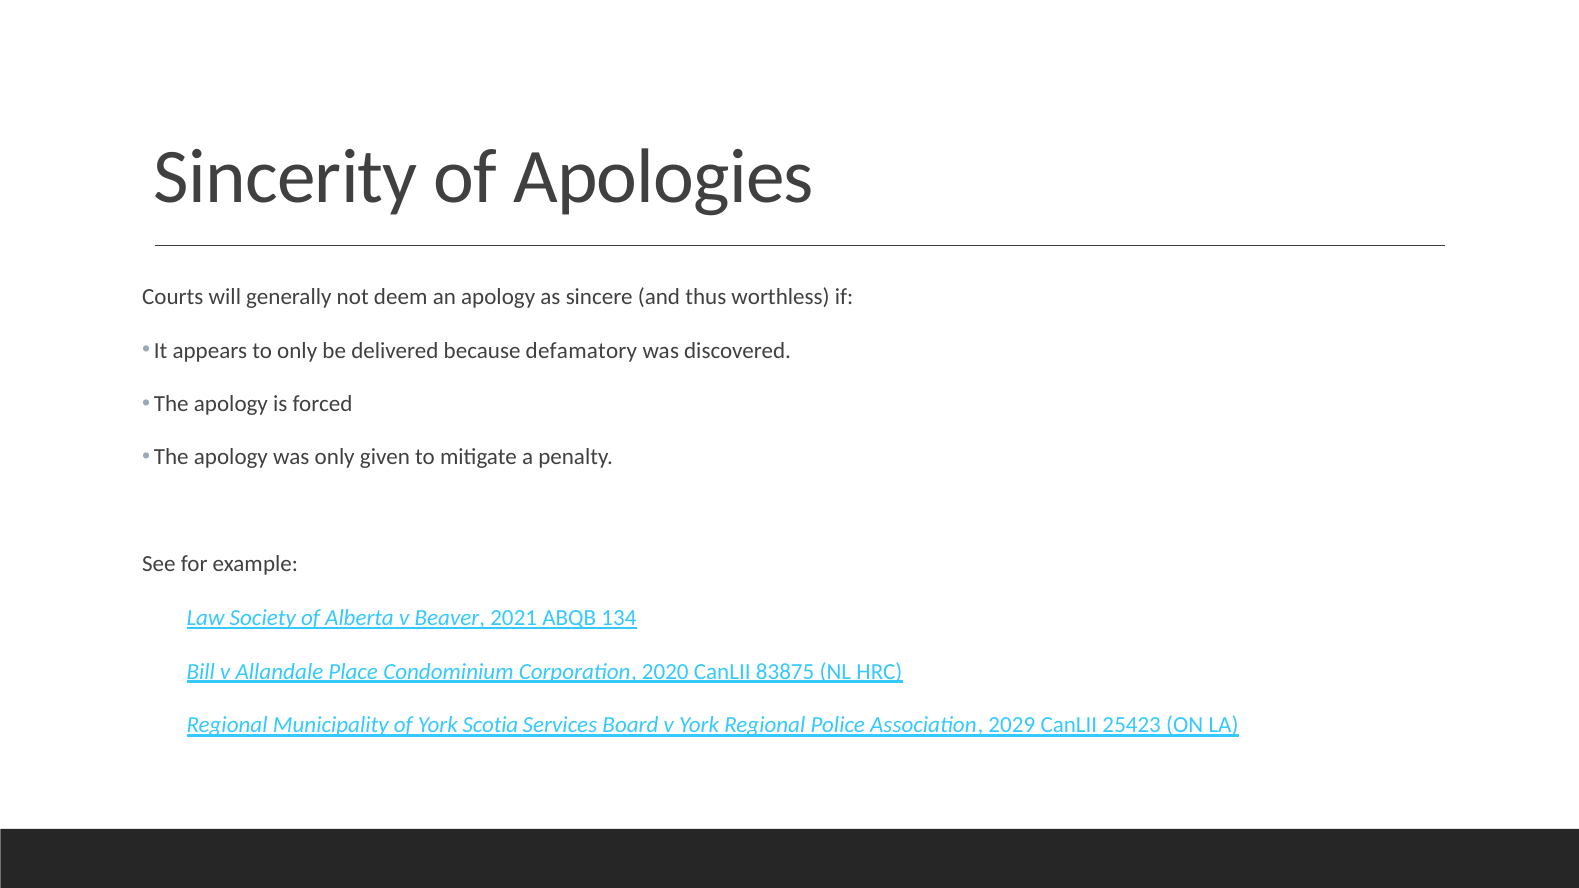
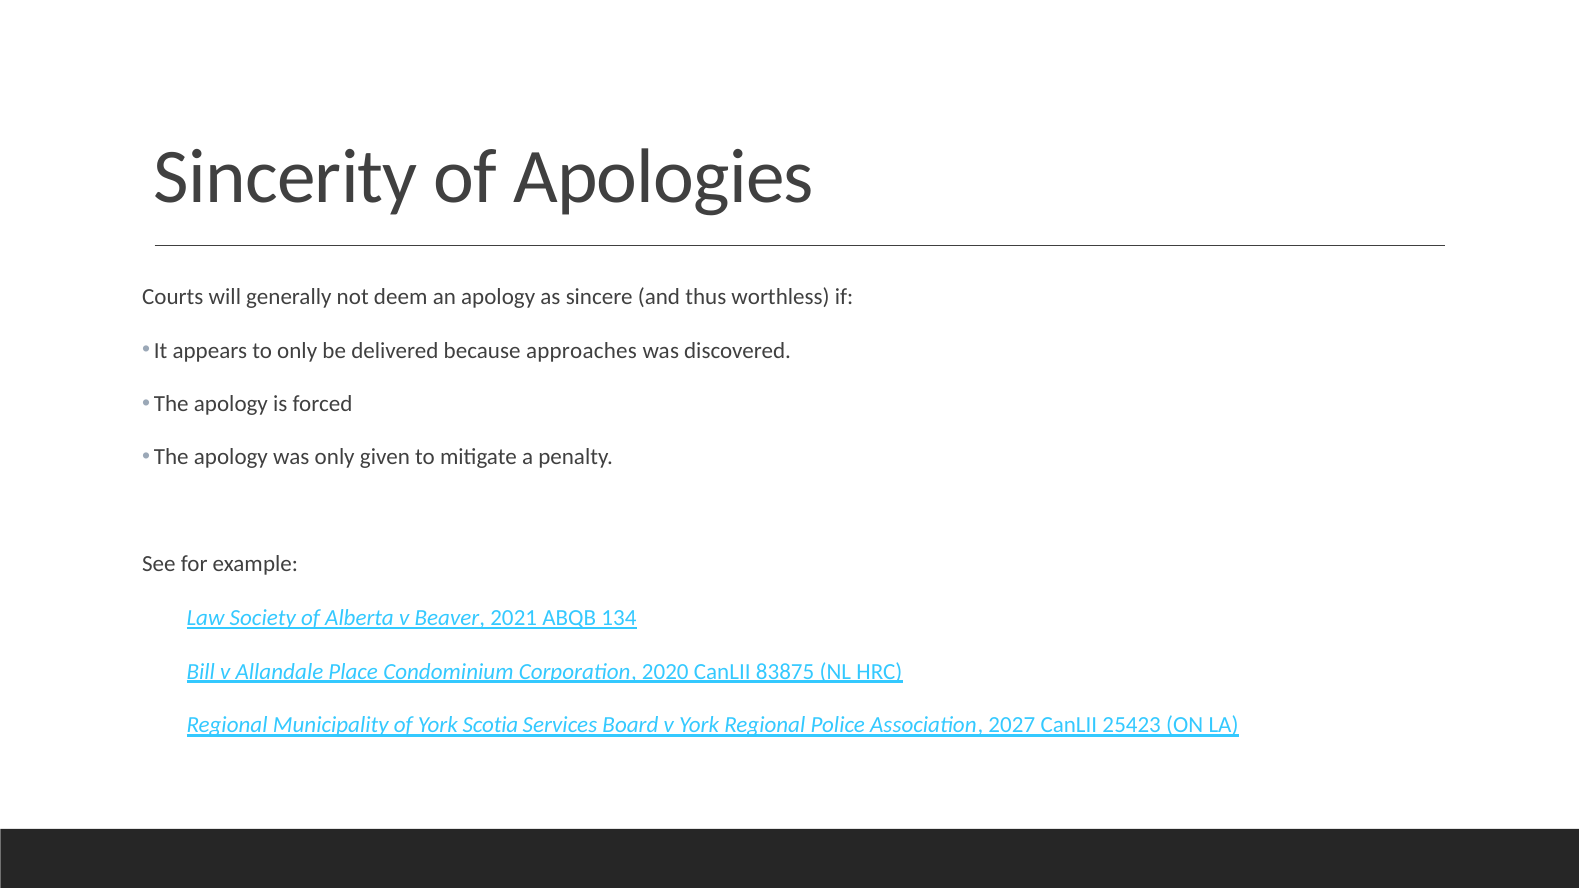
defamatory: defamatory -> approaches
2029: 2029 -> 2027
